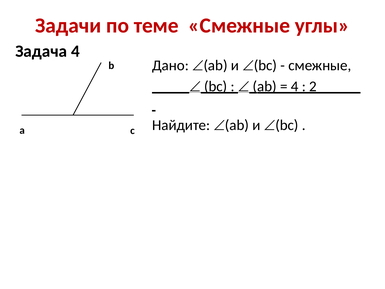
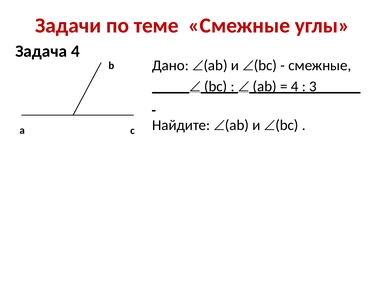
2: 2 -> 3
